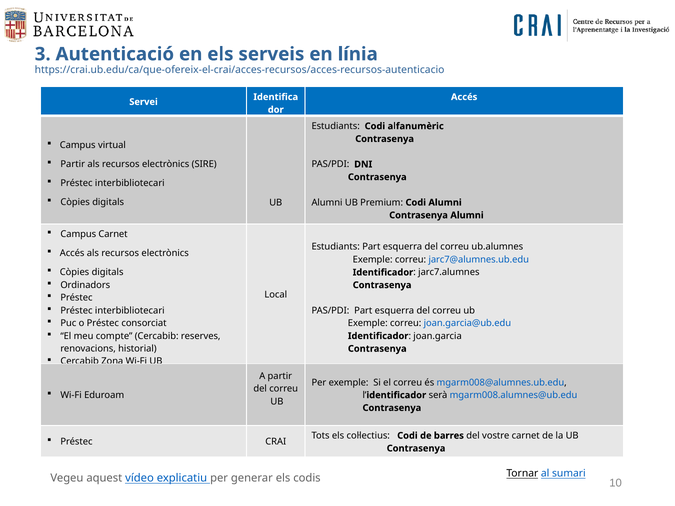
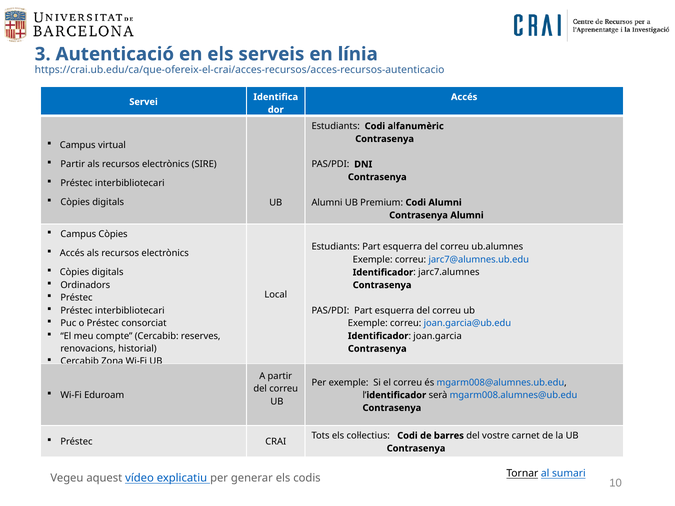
Campus Carnet: Carnet -> Còpies
